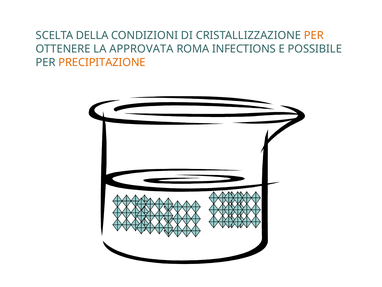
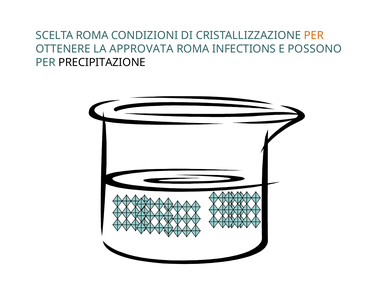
SCELTA DELLA: DELLA -> ROMA
POSSIBILE: POSSIBILE -> POSSONO
PRECIPITAZIONE colour: orange -> black
